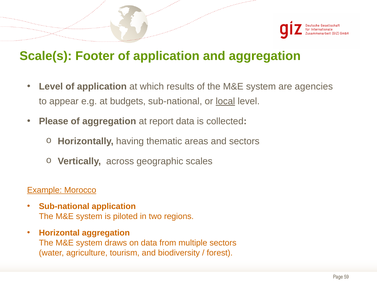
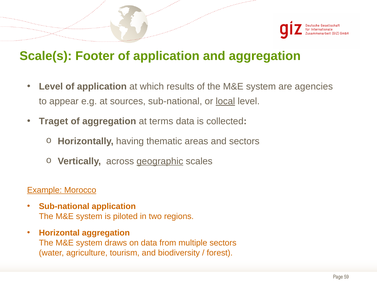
budgets: budgets -> sources
Please: Please -> Traget
report: report -> terms
geographic underline: none -> present
